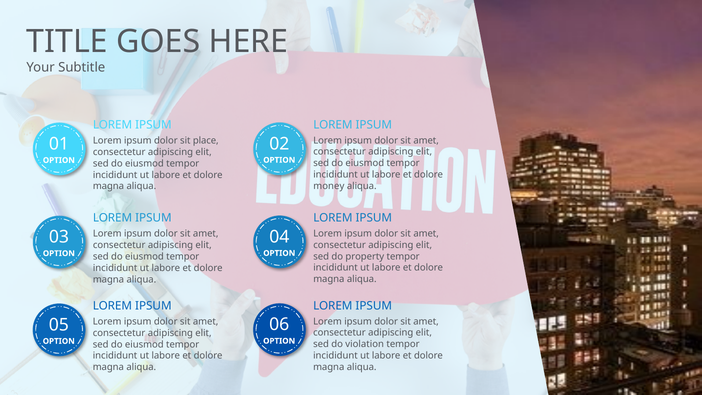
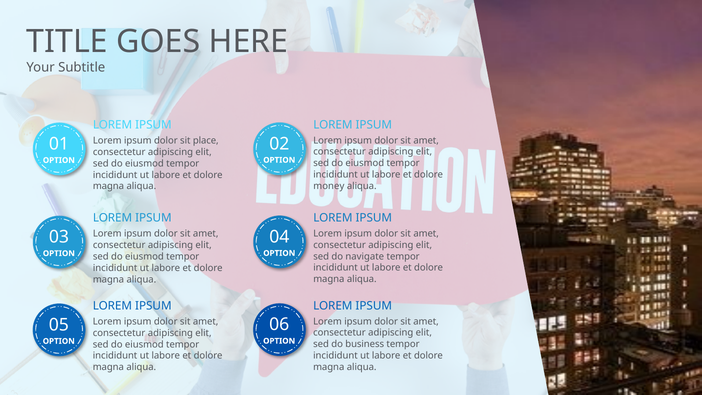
property: property -> navigate
violation: violation -> business
